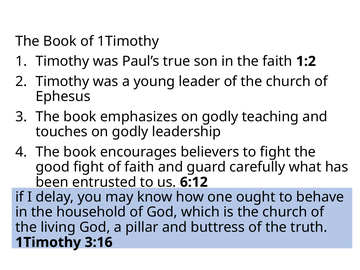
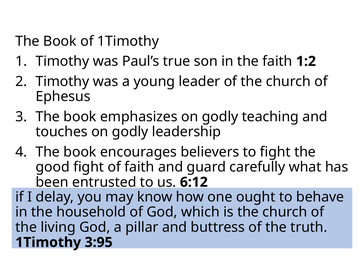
3:16: 3:16 -> 3:95
